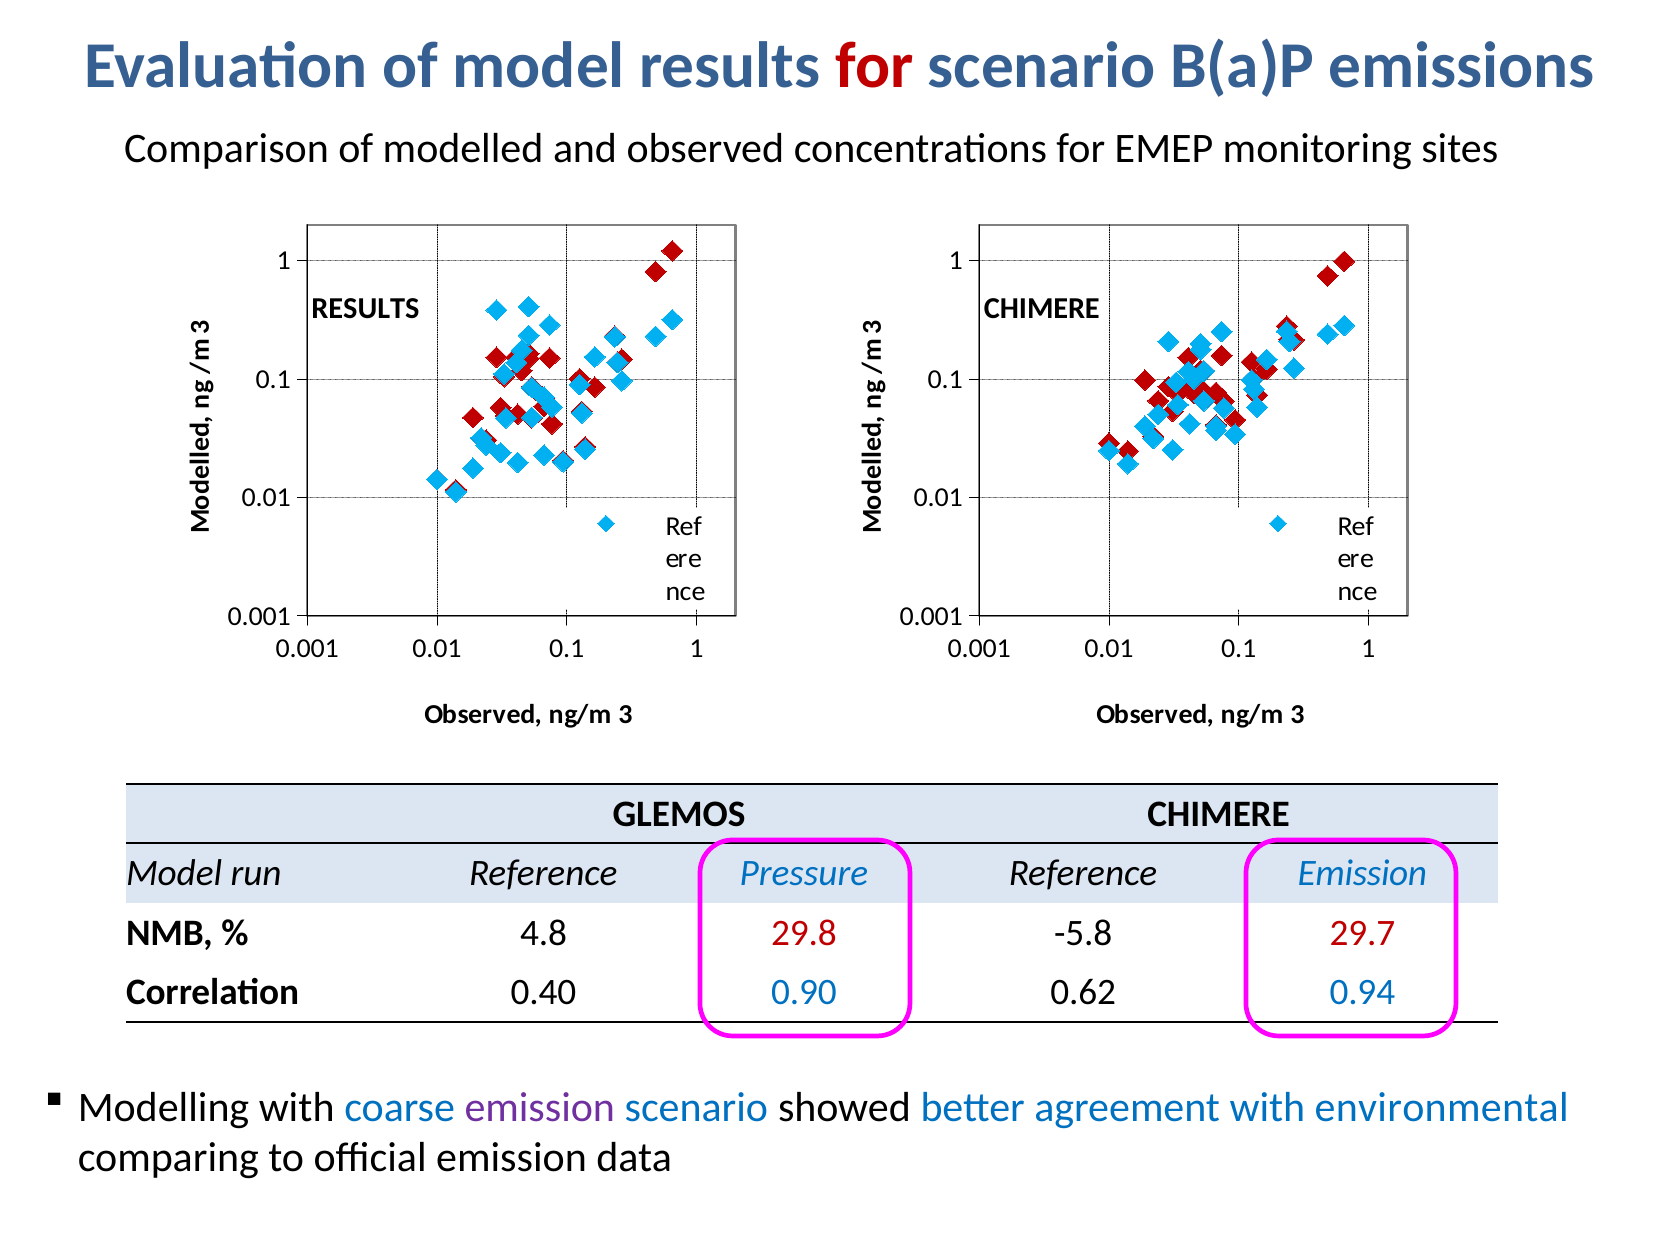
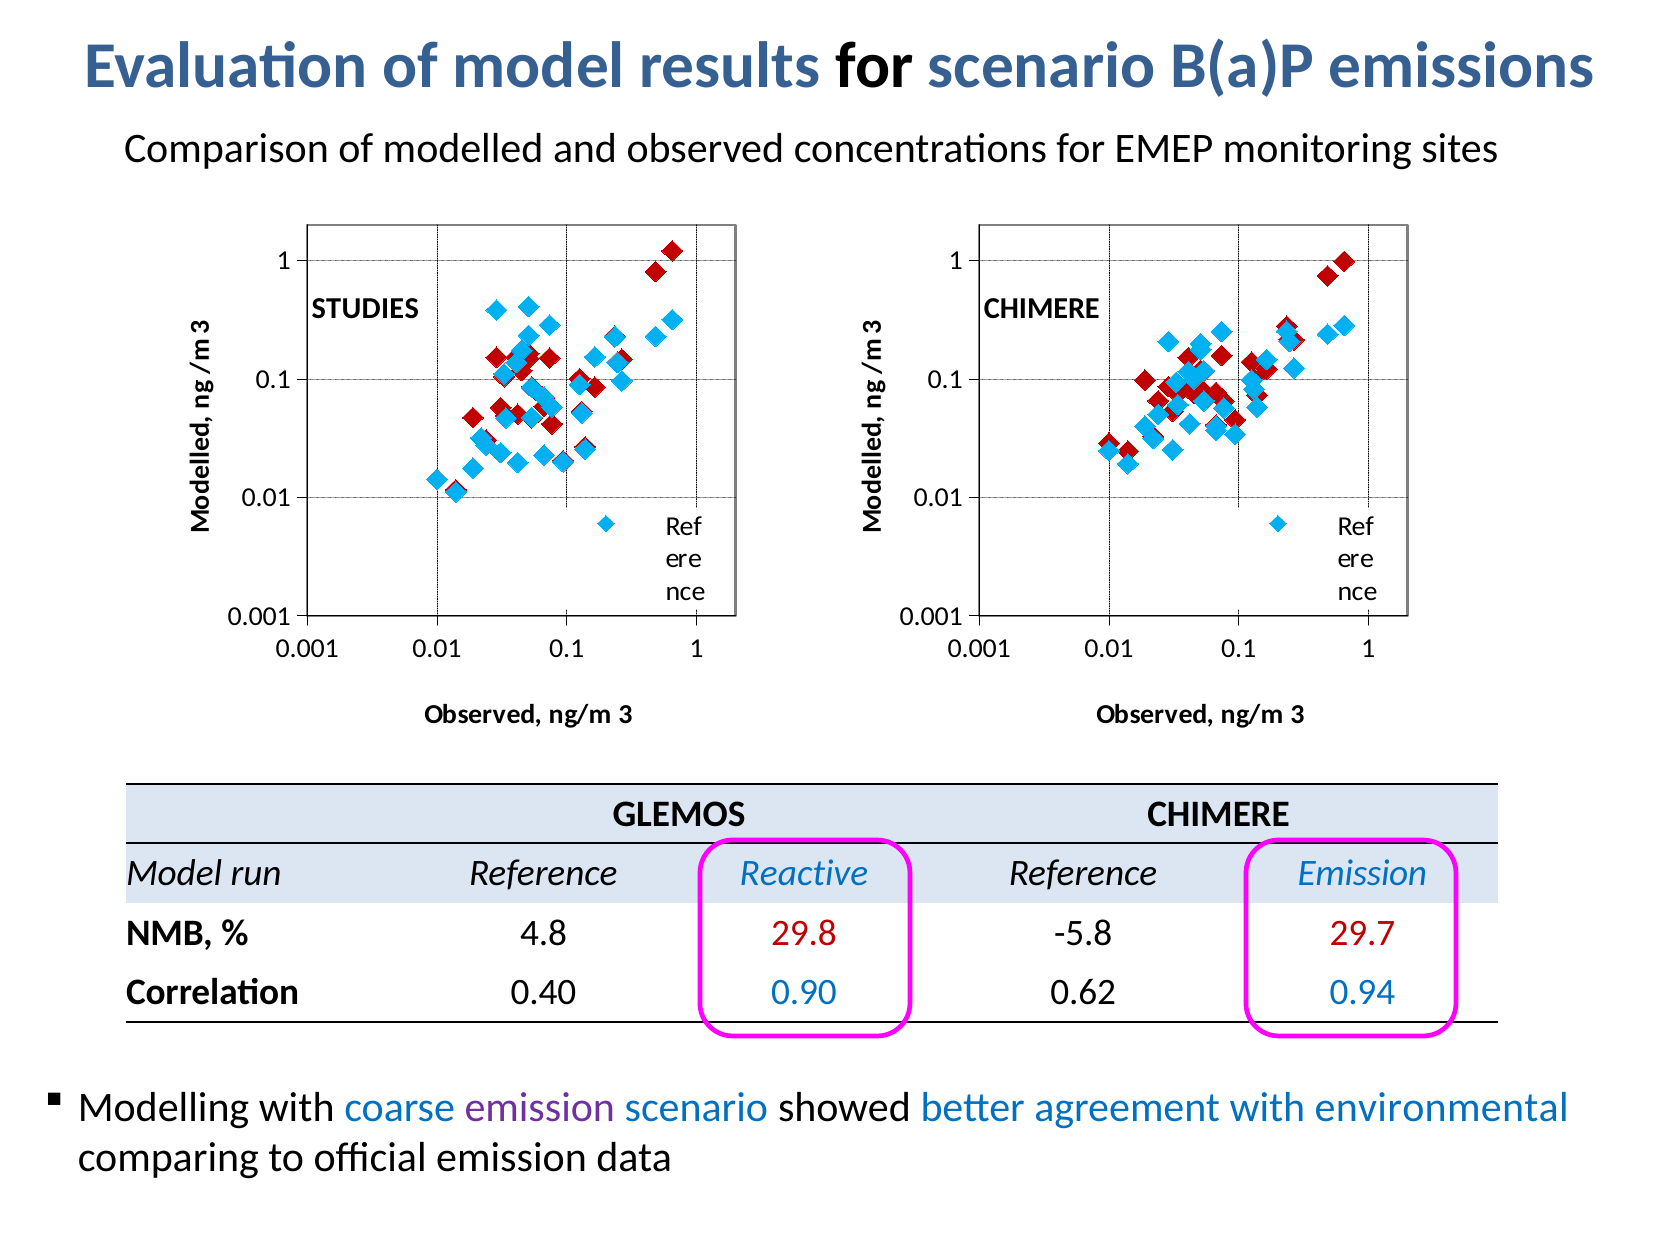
for at (874, 66) colour: red -> black
RESULTS at (365, 309): RESULTS -> STUDIES
Pressure: Pressure -> Reactive
